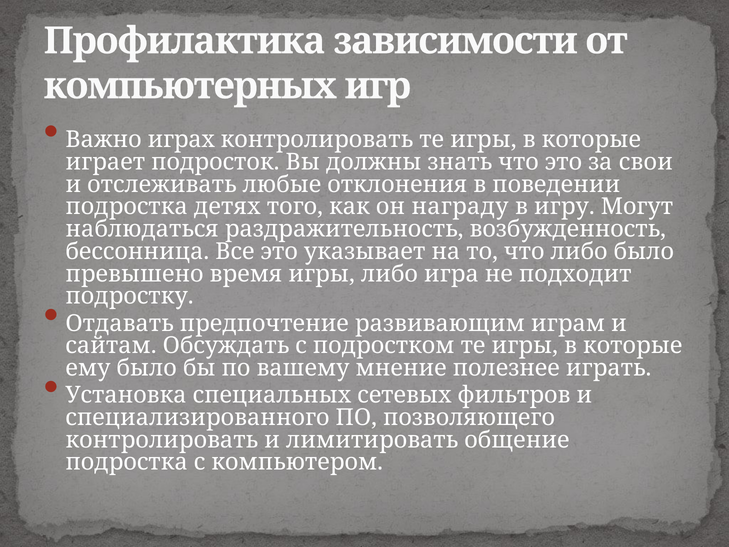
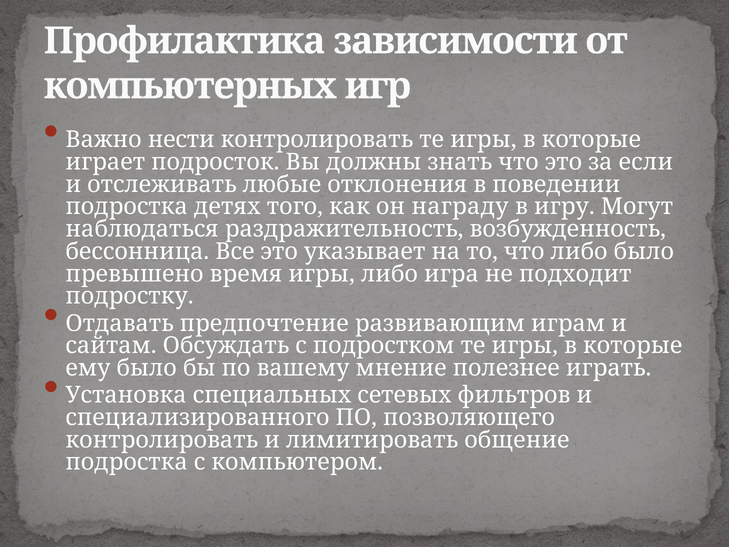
играх: играх -> нести
свои: свои -> если
